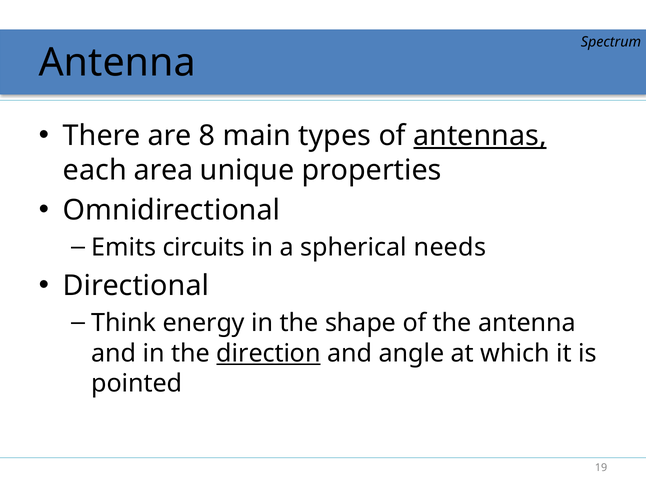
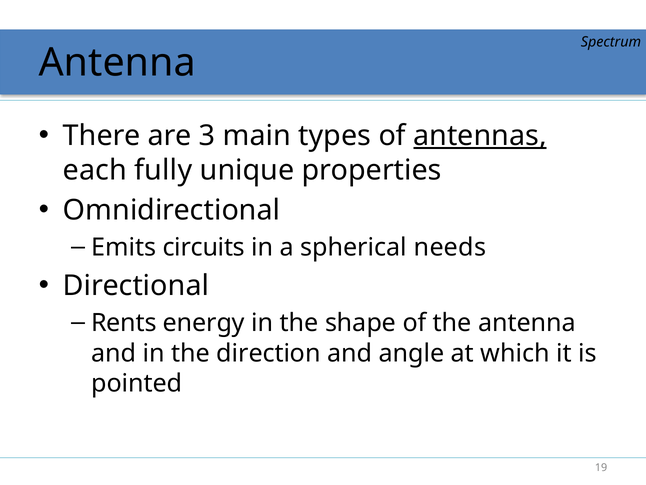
8: 8 -> 3
area: area -> fully
Think: Think -> Rents
direction underline: present -> none
